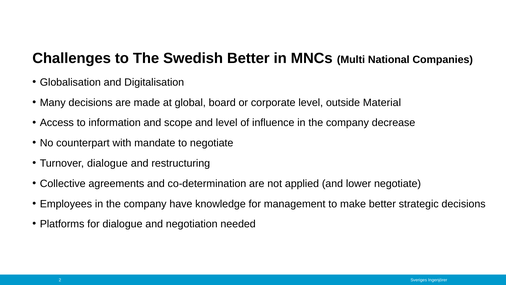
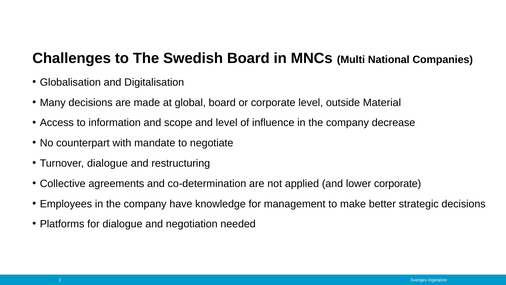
Swedish Better: Better -> Board
lower negotiate: negotiate -> corporate
